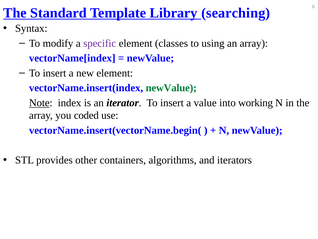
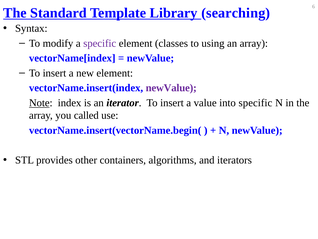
newValue at (171, 88) colour: green -> purple
into working: working -> specific
coded: coded -> called
